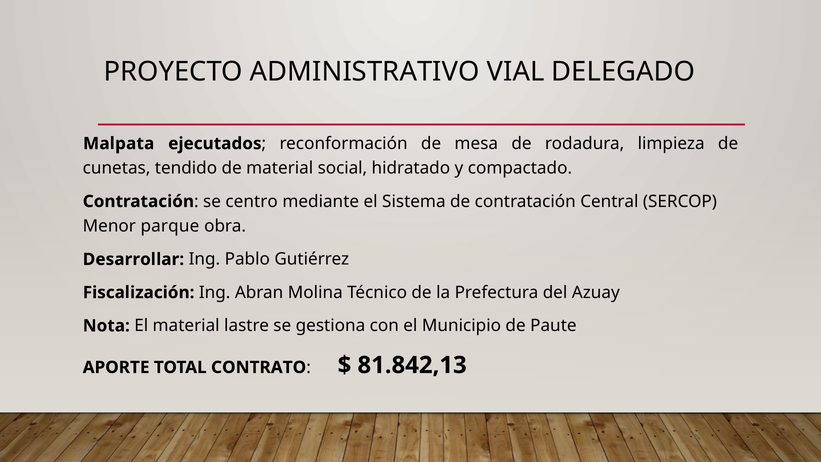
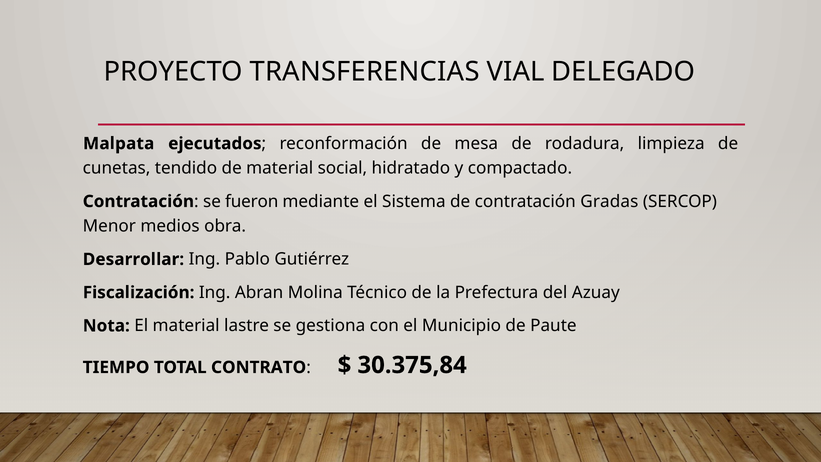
ADMINISTRATIVO: ADMINISTRATIVO -> TRANSFERENCIAS
centro: centro -> fueron
Central: Central -> Gradas
parque: parque -> medios
APORTE: APORTE -> TIEMPO
81.842,13: 81.842,13 -> 30.375,84
